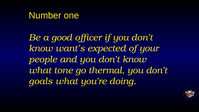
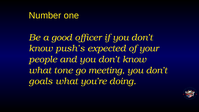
want’s: want’s -> push’s
thermal: thermal -> meeting
